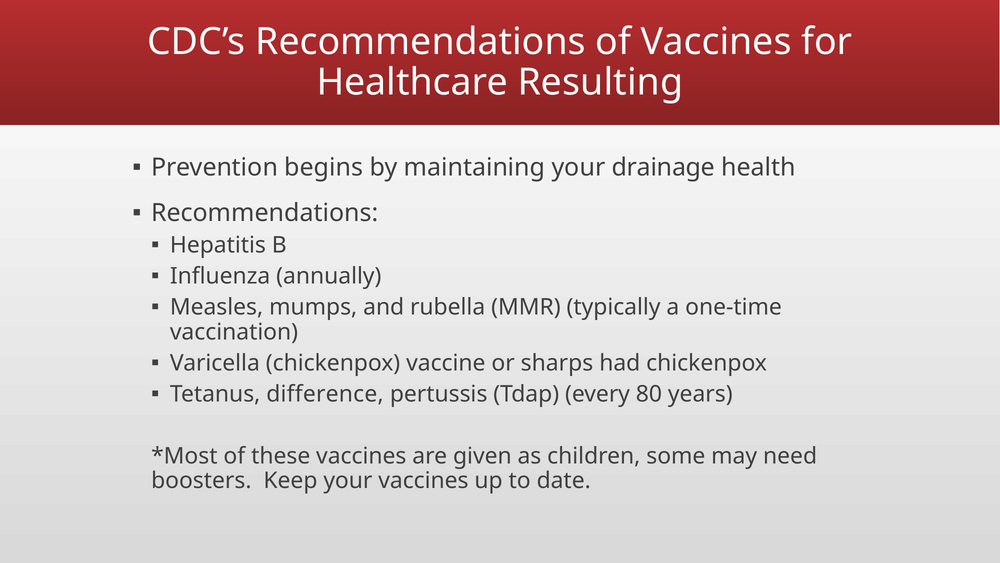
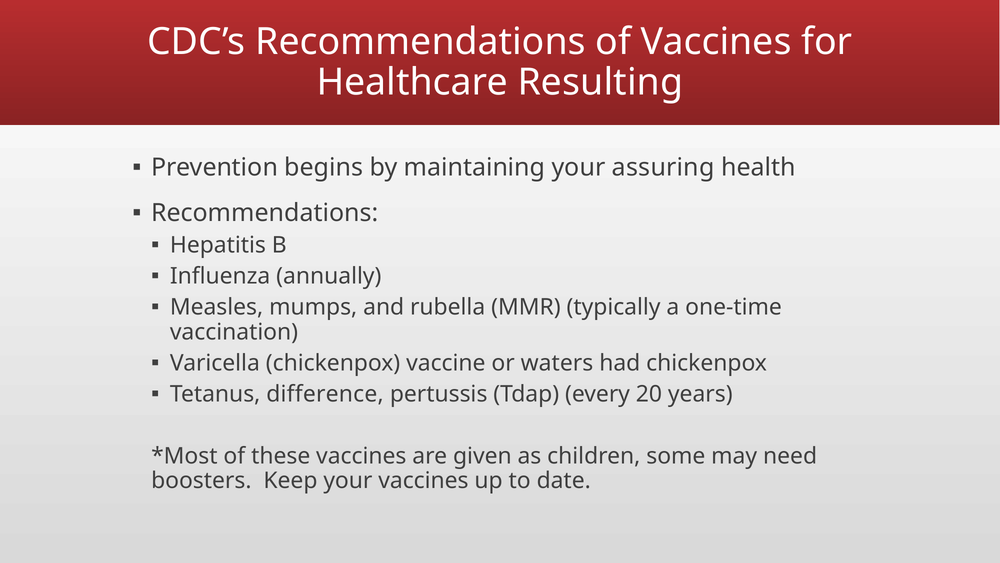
drainage: drainage -> assuring
sharps: sharps -> waters
80: 80 -> 20
